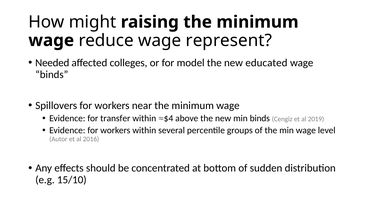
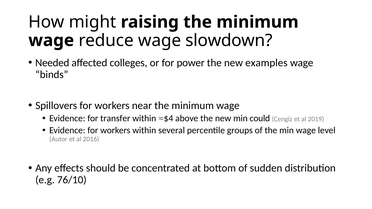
represent: represent -> slowdown
model: model -> power
educated: educated -> examples
min binds: binds -> could
15/10: 15/10 -> 76/10
